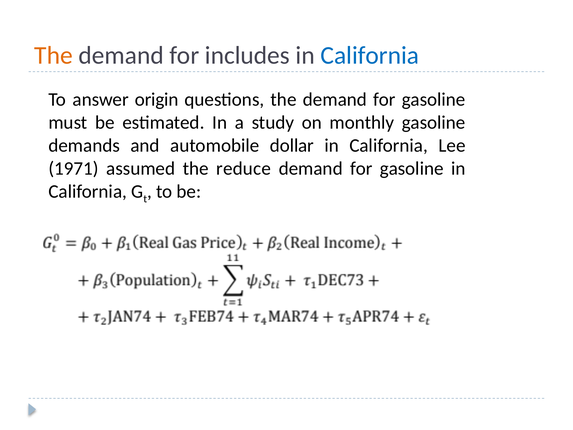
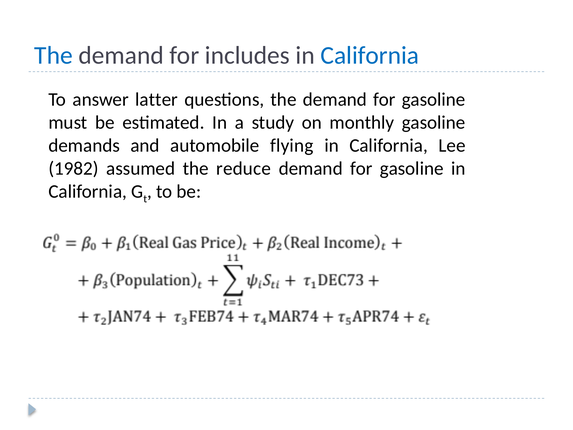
The at (54, 55) colour: orange -> blue
origin: origin -> latter
dollar: dollar -> flying
1971: 1971 -> 1982
